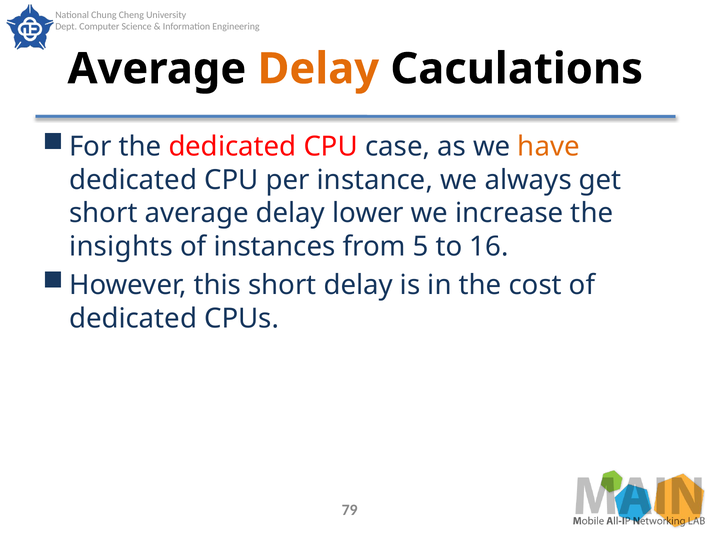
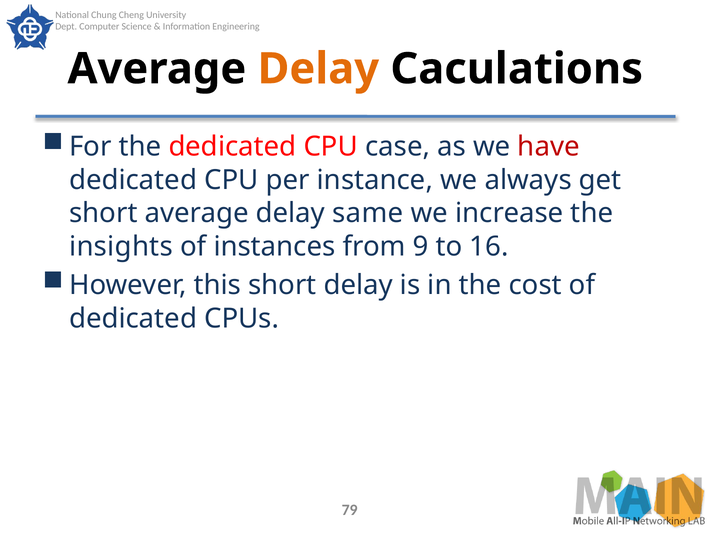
have colour: orange -> red
lower: lower -> same
5: 5 -> 9
